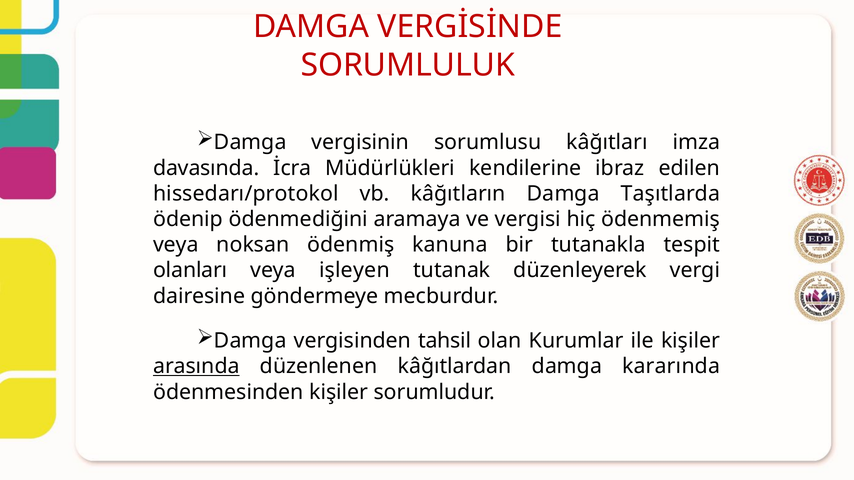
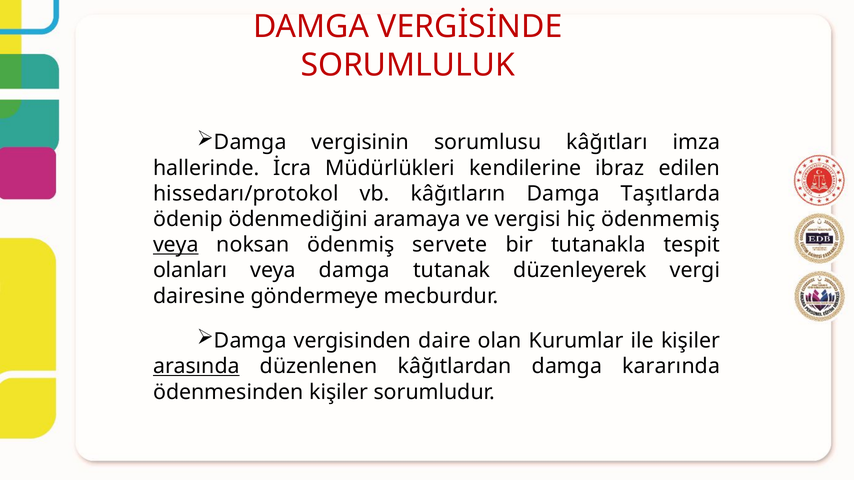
davasında: davasında -> hallerinde
veya at (176, 245) underline: none -> present
kanuna: kanuna -> servete
veya işleyen: işleyen -> damga
tahsil: tahsil -> daire
